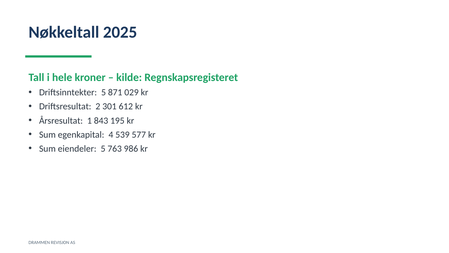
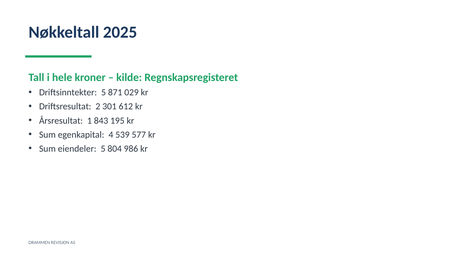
763: 763 -> 804
